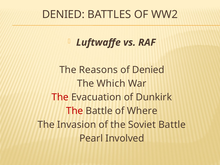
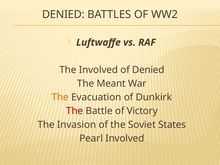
The Reasons: Reasons -> Involved
Which: Which -> Meant
The at (60, 97) colour: red -> orange
Where: Where -> Victory
Soviet Battle: Battle -> States
